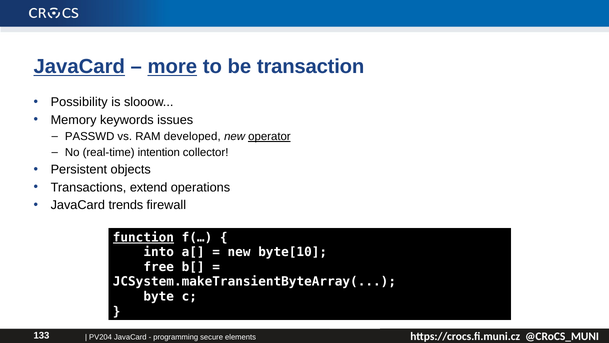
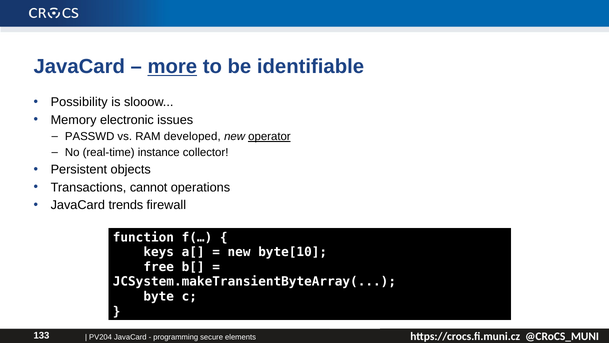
JavaCard at (79, 67) underline: present -> none
transaction: transaction -> identifiable
keywords: keywords -> electronic
intention: intention -> instance
extend: extend -> cannot
function underline: present -> none
into: into -> keys
